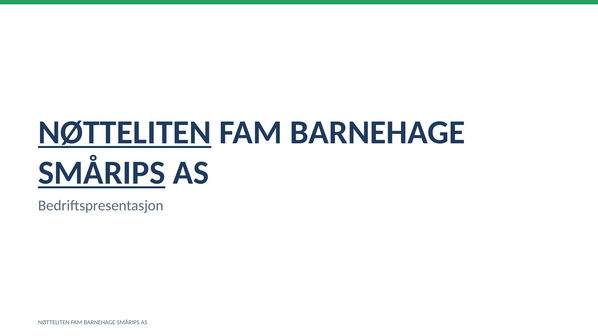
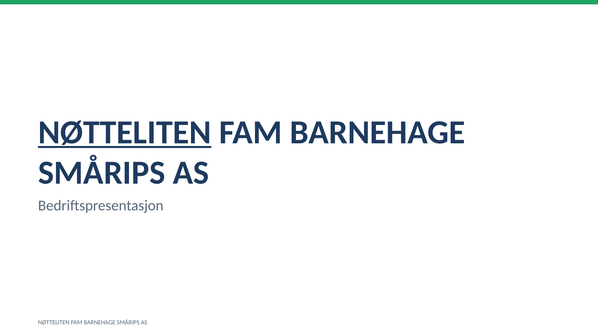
SMÅRIPS at (102, 173) underline: present -> none
